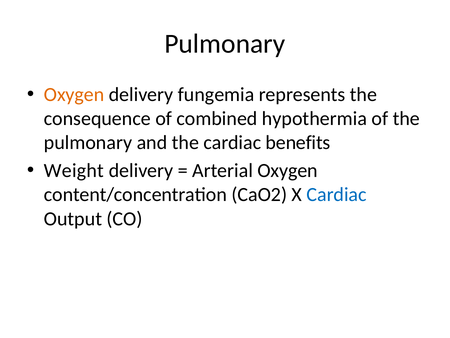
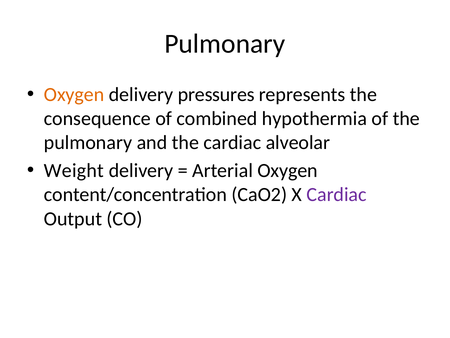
fungemia: fungemia -> pressures
benefits: benefits -> alveolar
Cardiac at (337, 194) colour: blue -> purple
